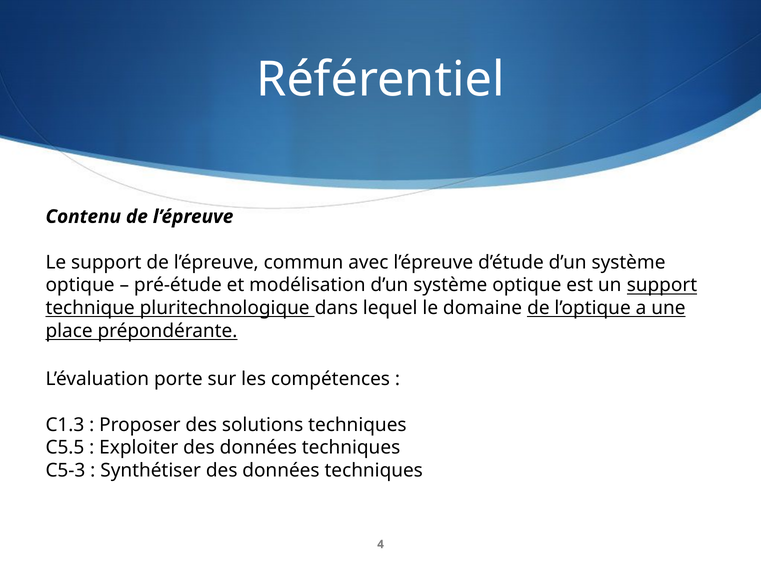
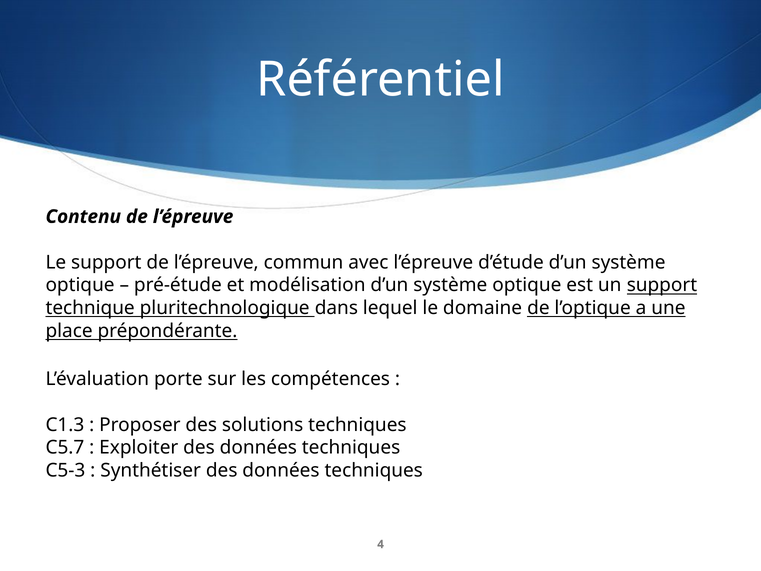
C5.5: C5.5 -> C5.7
